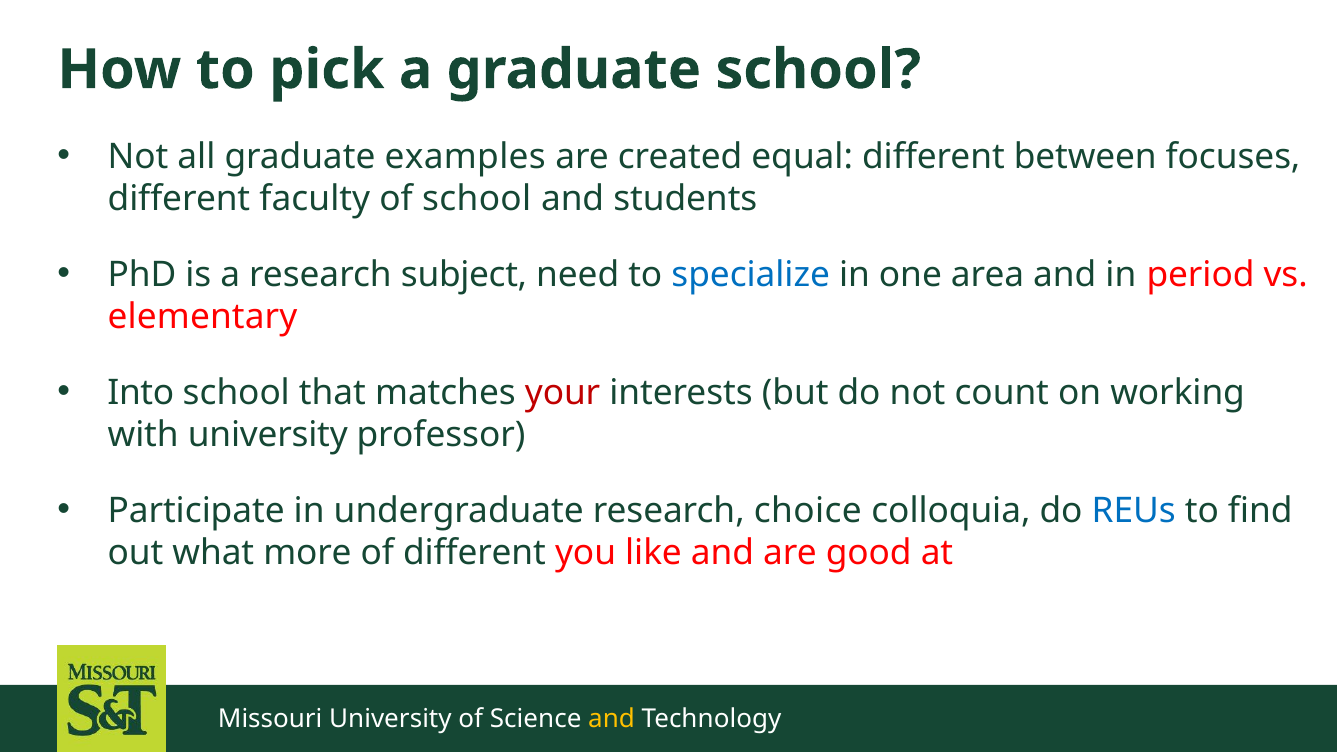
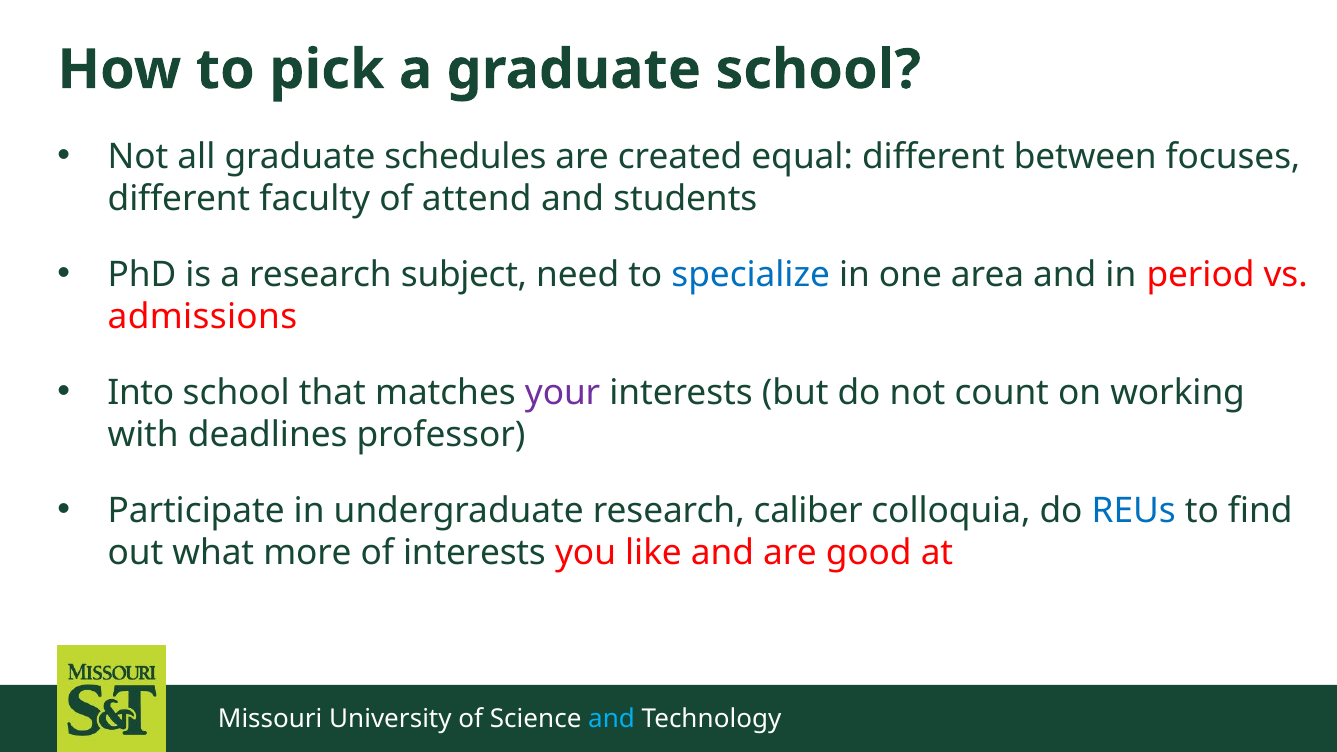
examples: examples -> schedules
of school: school -> attend
elementary: elementary -> admissions
your colour: red -> purple
with university: university -> deadlines
choice: choice -> caliber
of different: different -> interests
and at (611, 719) colour: yellow -> light blue
